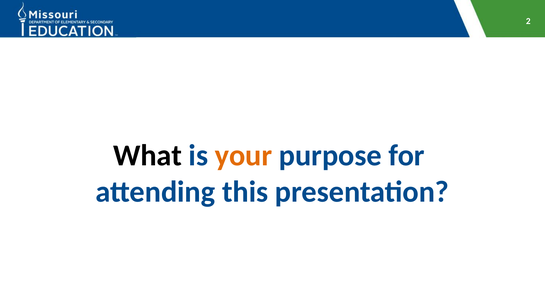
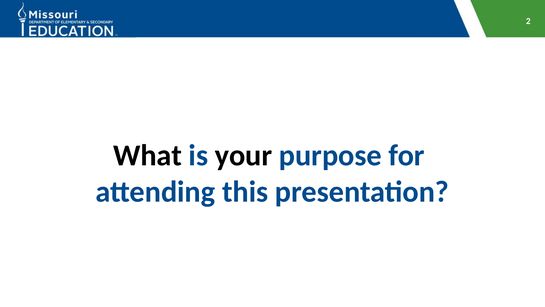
your colour: orange -> black
